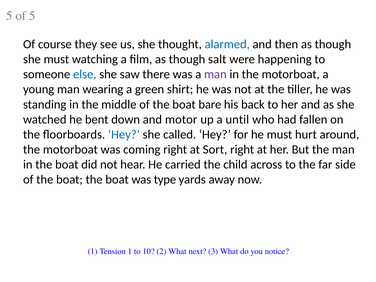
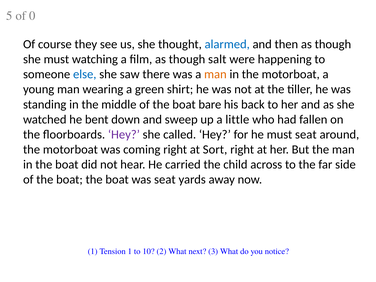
of 5: 5 -> 0
man at (215, 74) colour: purple -> orange
motor: motor -> sweep
until: until -> little
Hey at (124, 134) colour: blue -> purple
must hurt: hurt -> seat
was type: type -> seat
